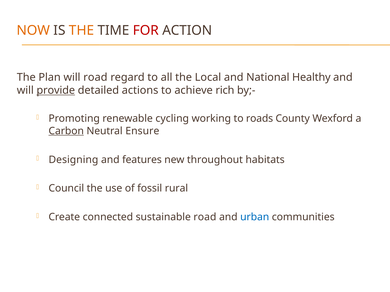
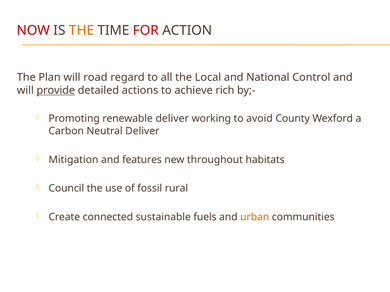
NOW colour: orange -> red
Healthy: Healthy -> Control
renewable cycling: cycling -> deliver
roads: roads -> avoid
Carbon underline: present -> none
Neutral Ensure: Ensure -> Deliver
Designing: Designing -> Mitigation
sustainable road: road -> fuels
urban colour: blue -> orange
